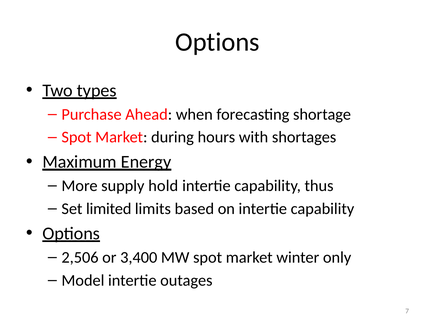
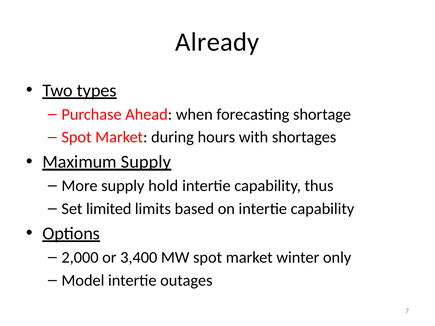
Options at (217, 42): Options -> Already
Maximum Energy: Energy -> Supply
2,506: 2,506 -> 2,000
